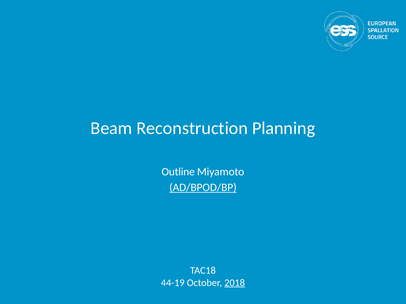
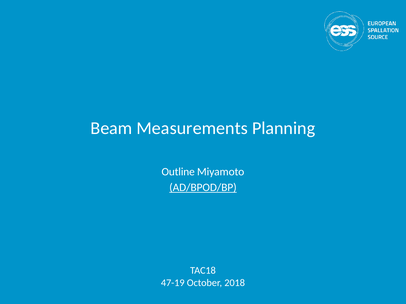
Reconstruction: Reconstruction -> Measurements
44-19: 44-19 -> 47-19
2018 underline: present -> none
